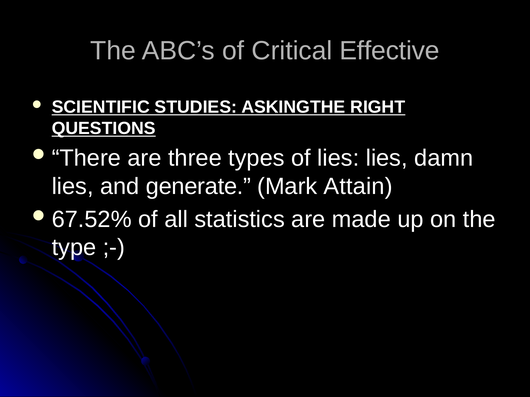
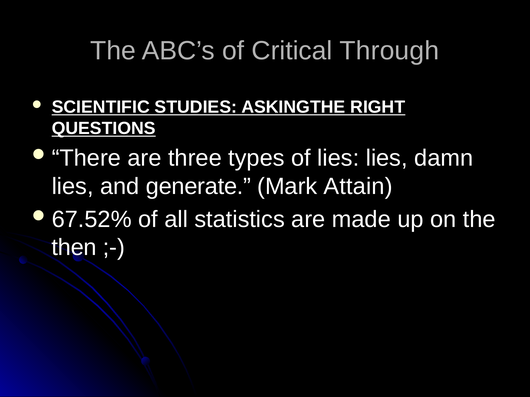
Effective: Effective -> Through
type: type -> then
